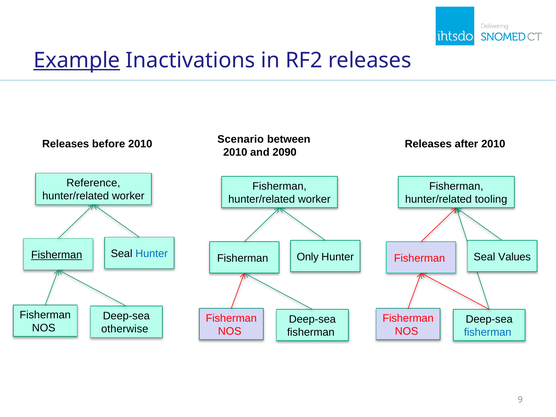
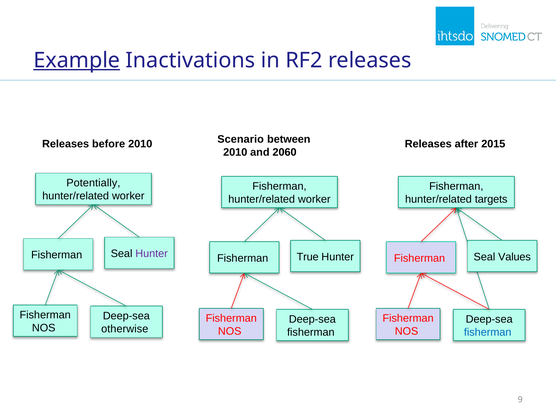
after 2010: 2010 -> 2015
2090: 2090 -> 2060
Reference: Reference -> Potentially
tooling: tooling -> targets
Fisherman at (57, 255) underline: present -> none
Hunter at (152, 254) colour: blue -> purple
Only: Only -> True
